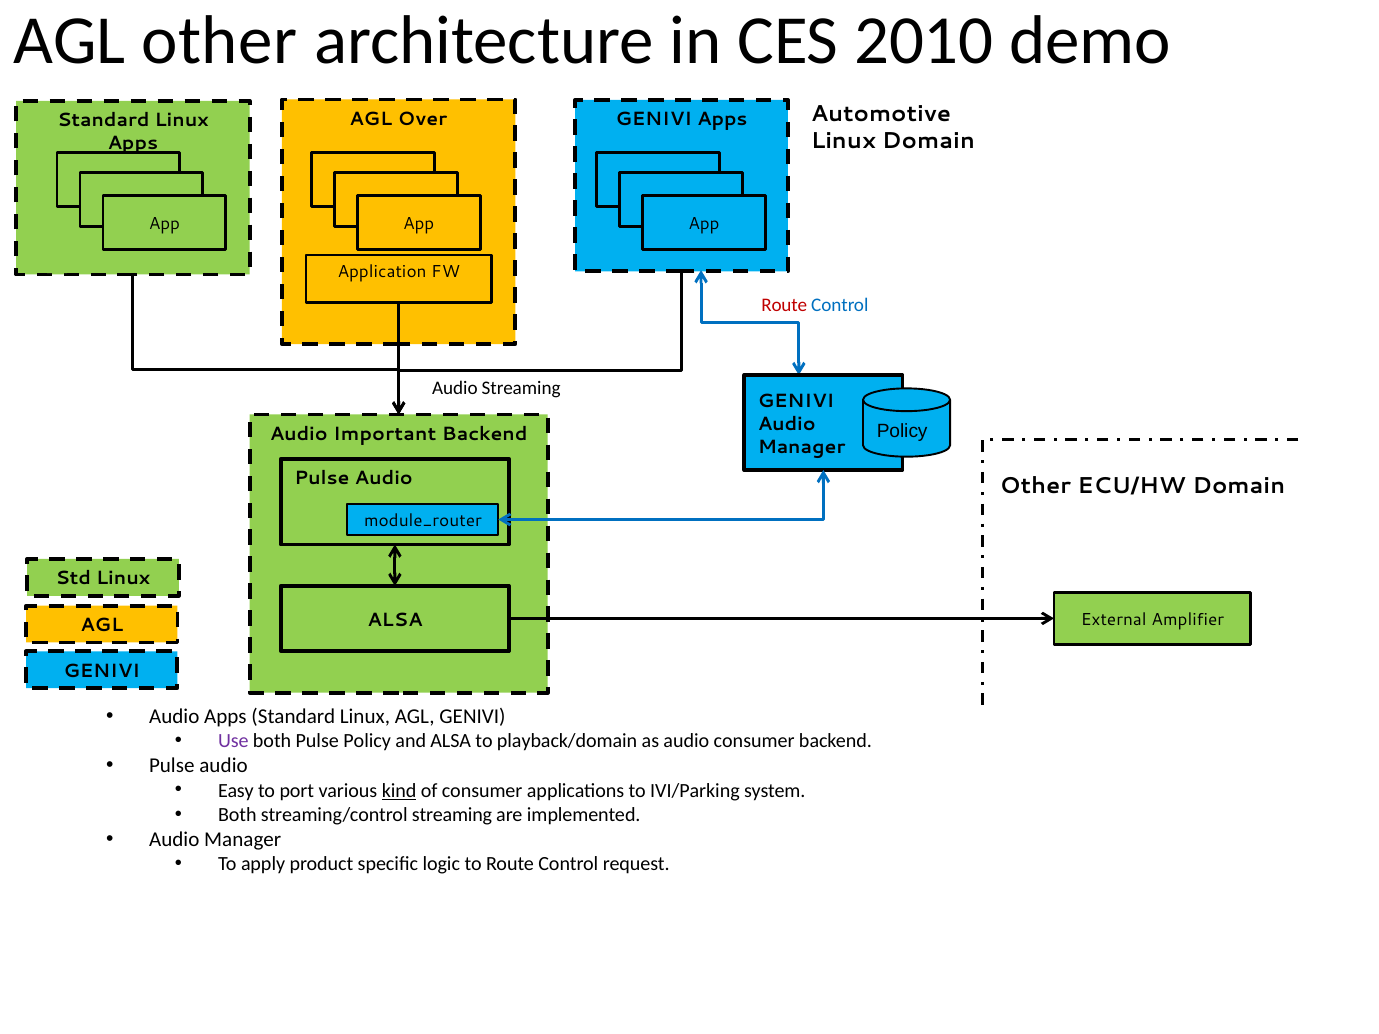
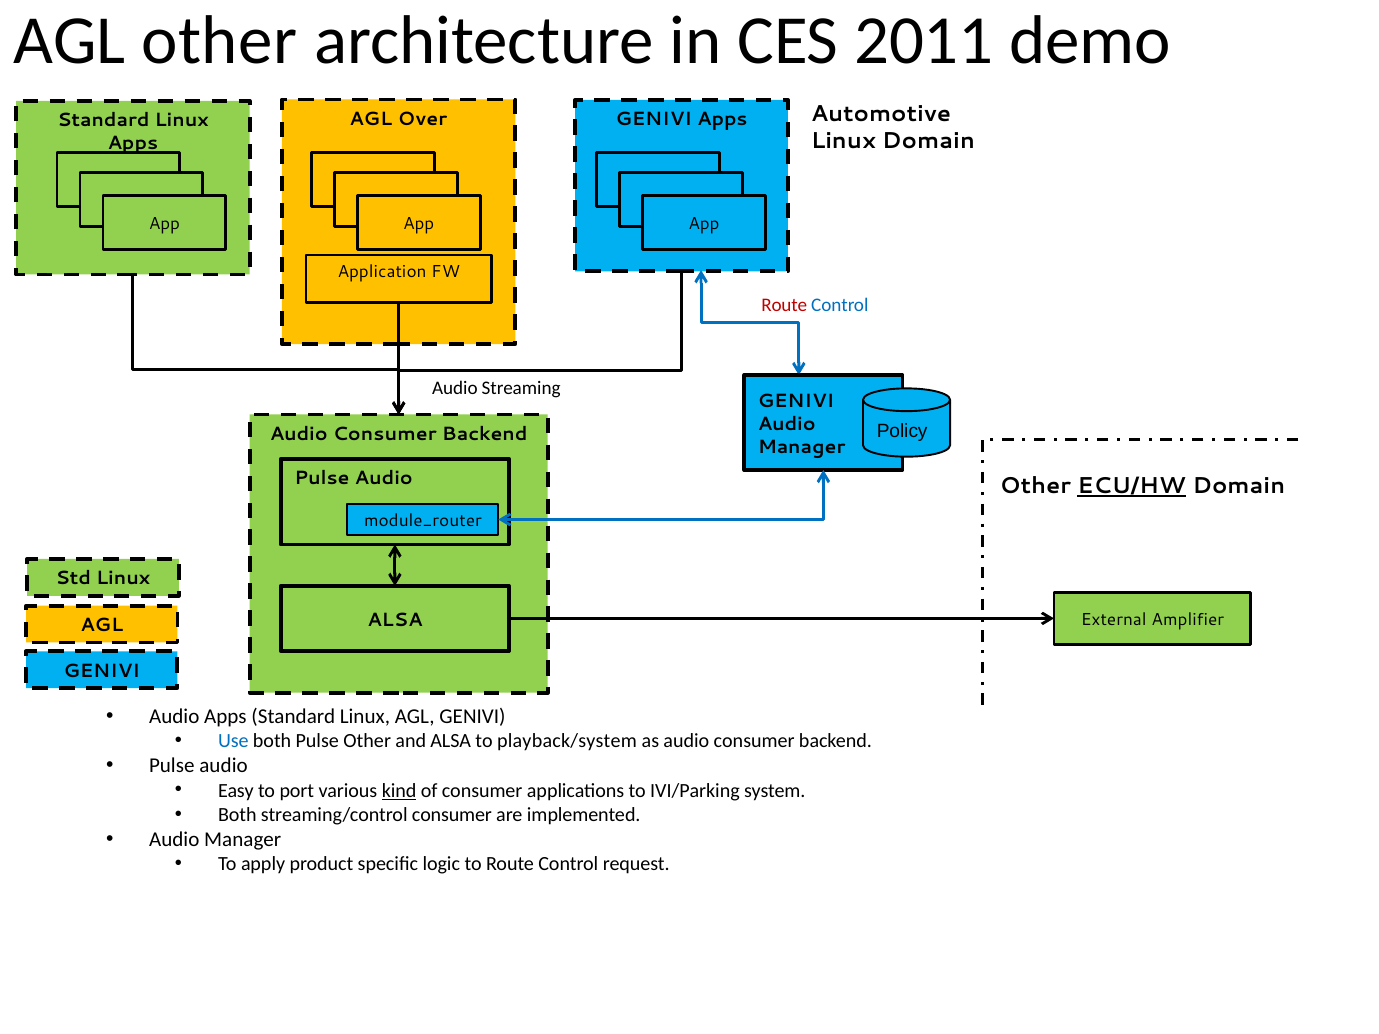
2010: 2010 -> 2011
Important at (385, 434): Important -> Consumer
ECU/HW underline: none -> present
Use colour: purple -> blue
Pulse Policy: Policy -> Other
playback/domain: playback/domain -> playback/system
streaming/control streaming: streaming -> consumer
